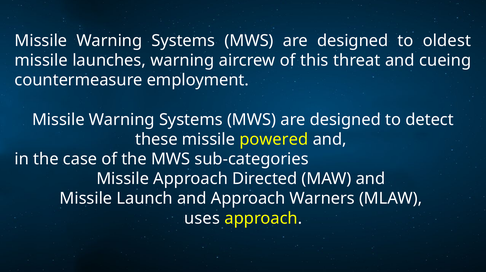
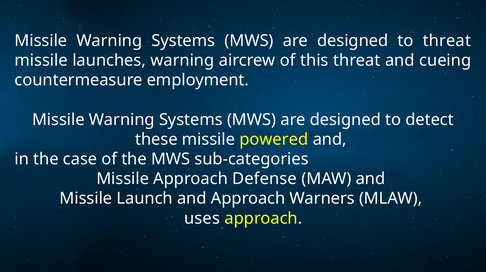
to oldest: oldest -> threat
Directed: Directed -> Defense
